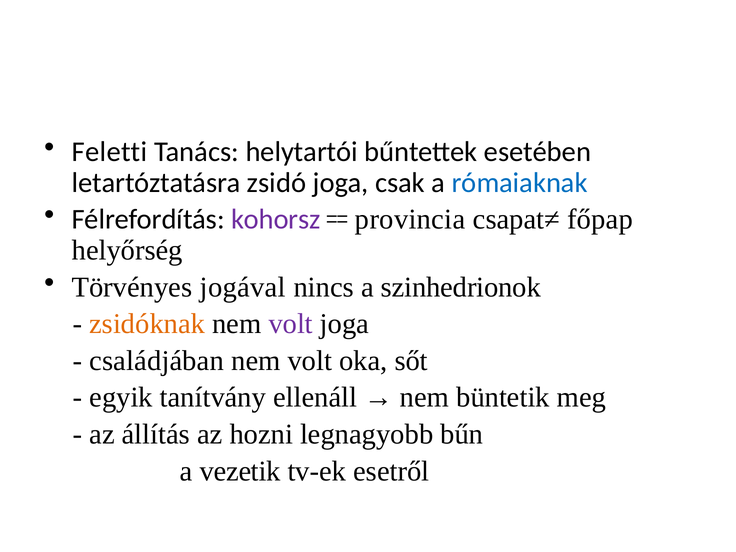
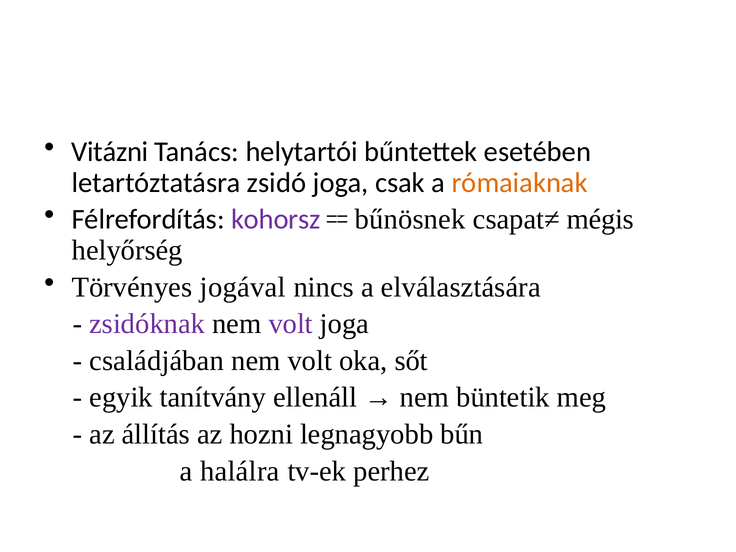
Feletti: Feletti -> Vitázni
rómaiaknak colour: blue -> orange
provincia: provincia -> bűnösnek
főpap: főpap -> mégis
szinhedrionok: szinhedrionok -> elválasztására
zsidóknak colour: orange -> purple
vezetik: vezetik -> halálra
esetről: esetről -> perhez
